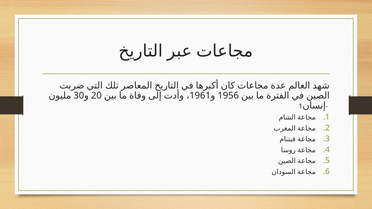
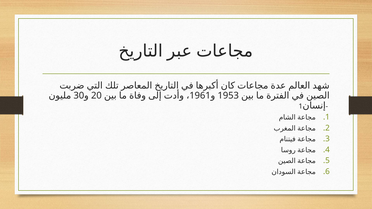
1956: 1956 -> 1953
